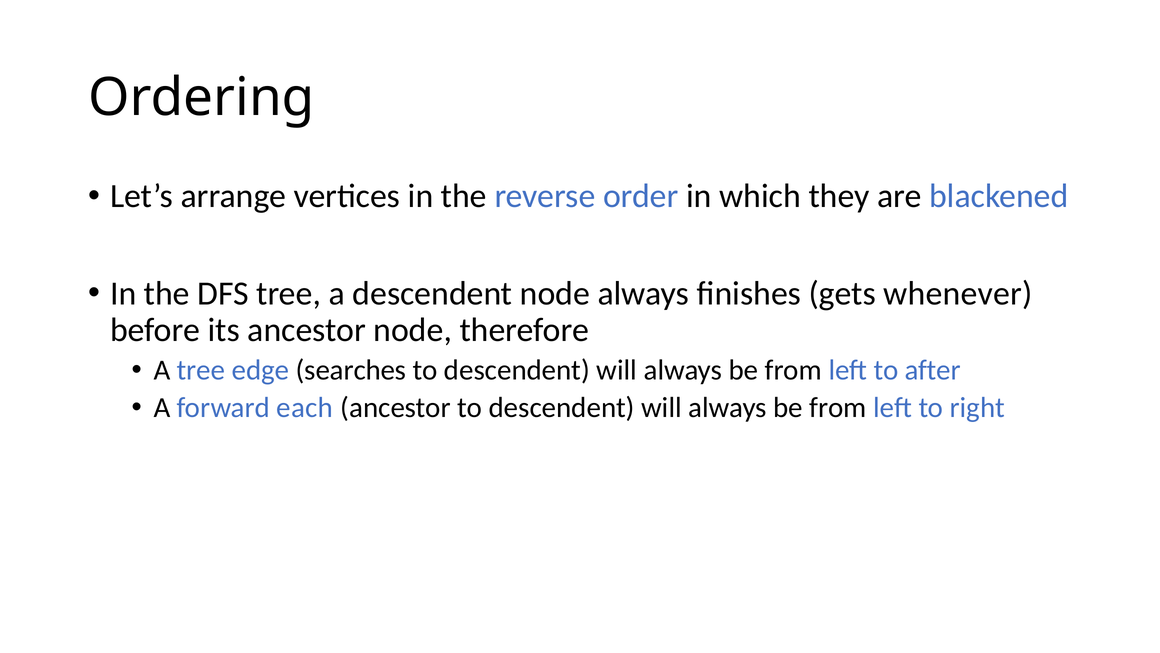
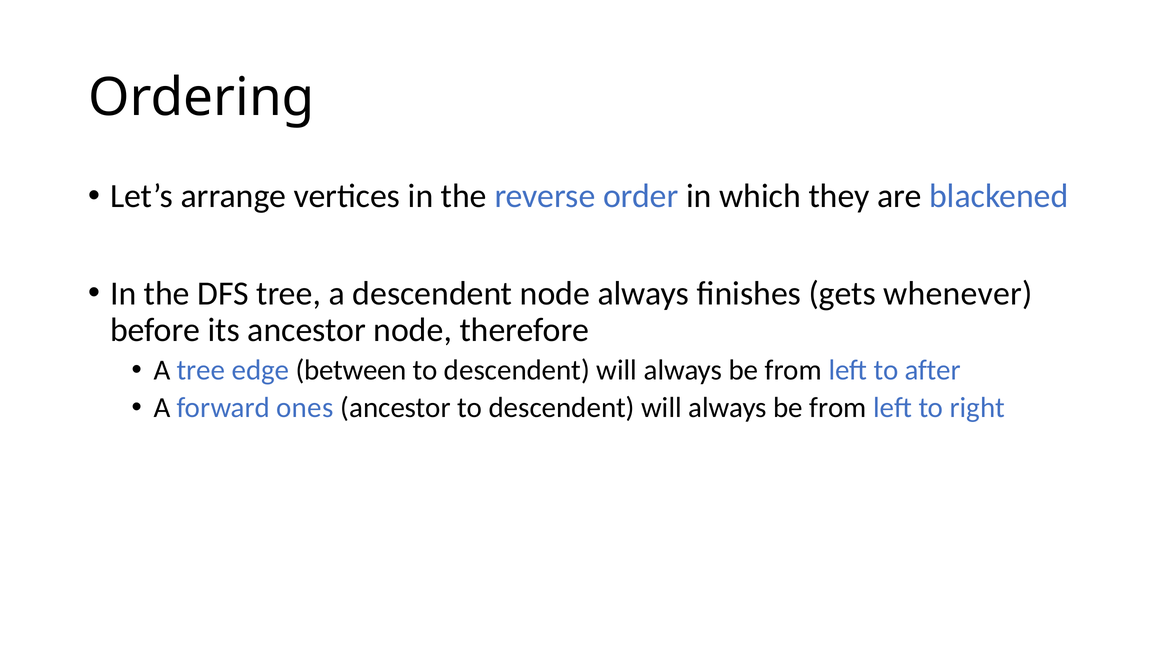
searches: searches -> between
each: each -> ones
